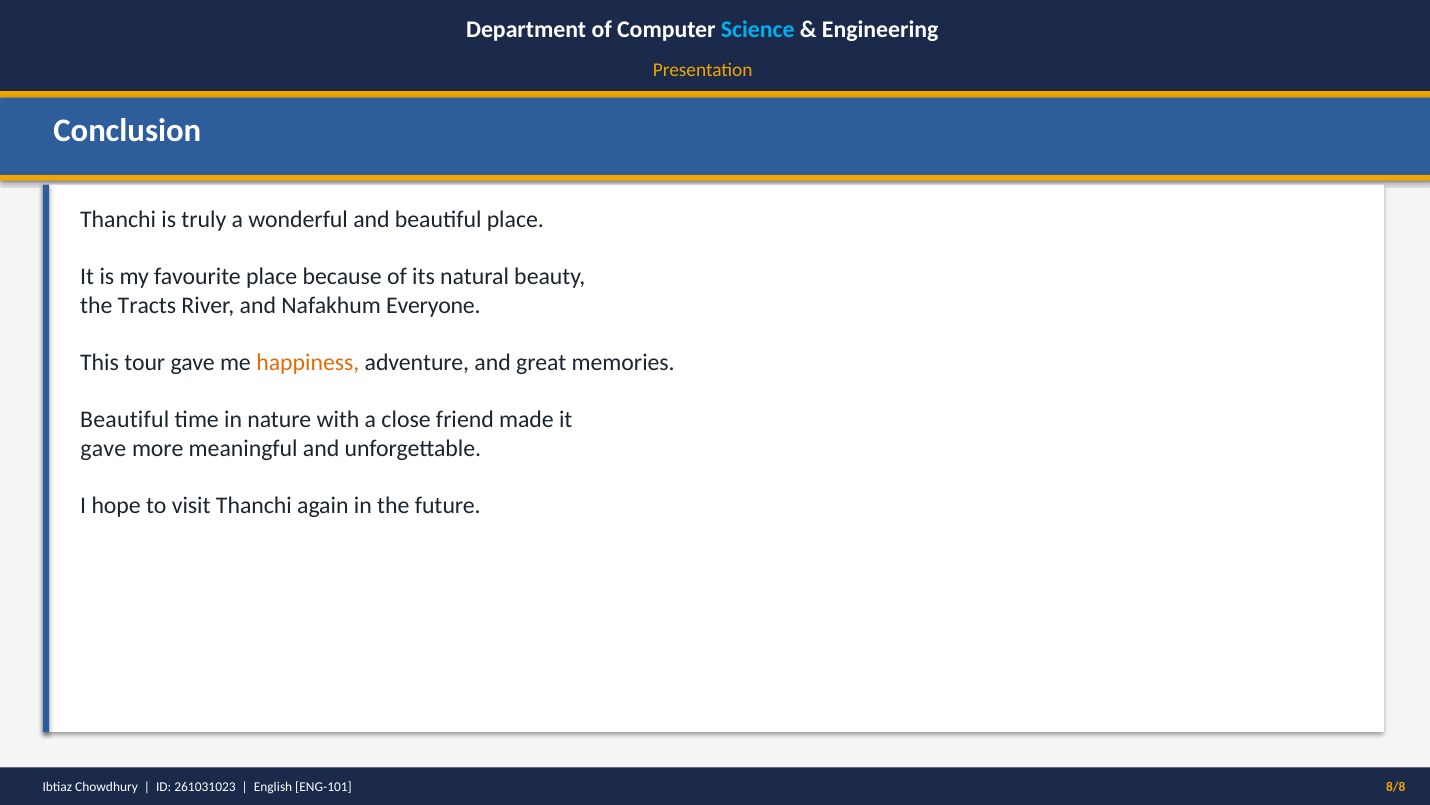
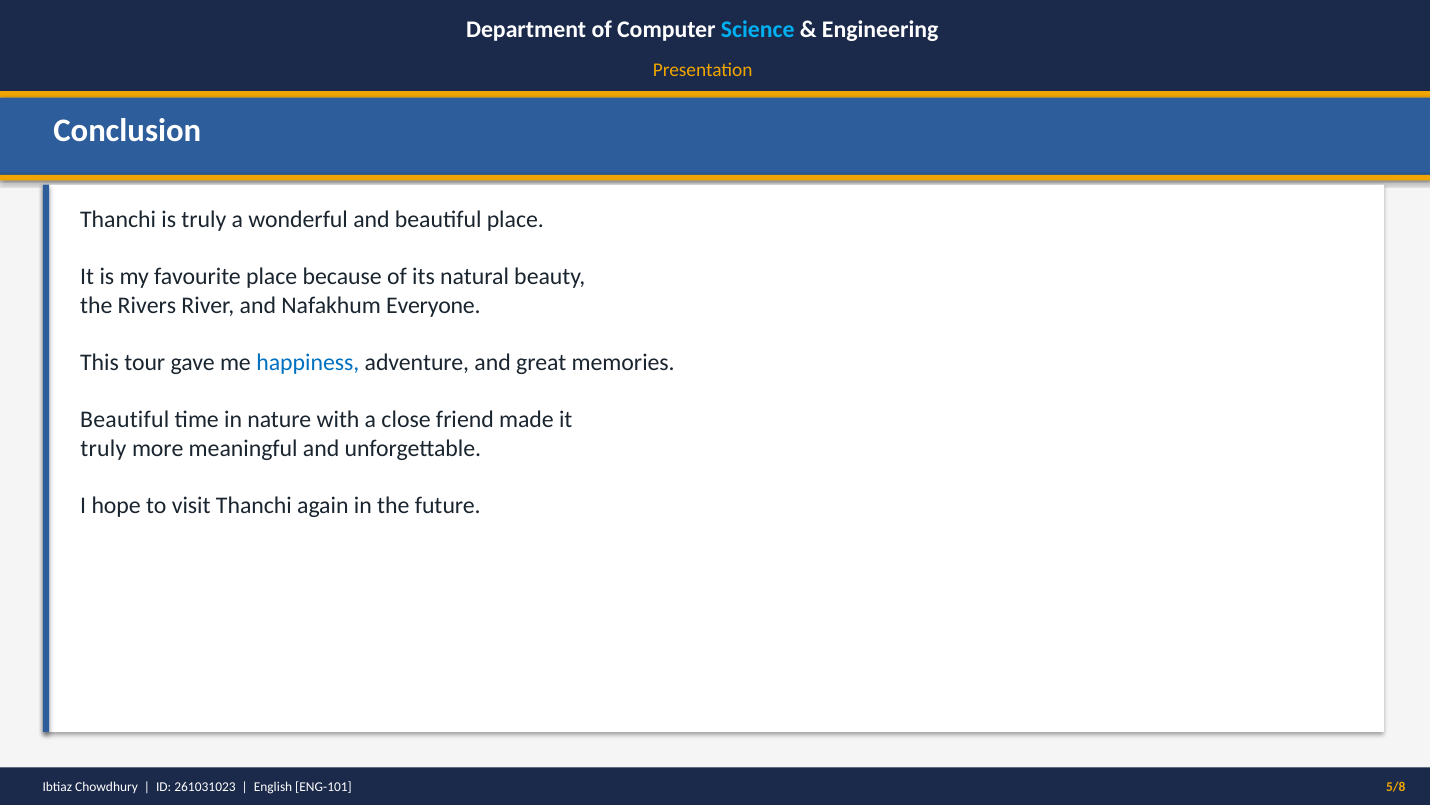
Tracts: Tracts -> Rivers
happiness colour: orange -> blue
gave at (103, 448): gave -> truly
8/8: 8/8 -> 5/8
